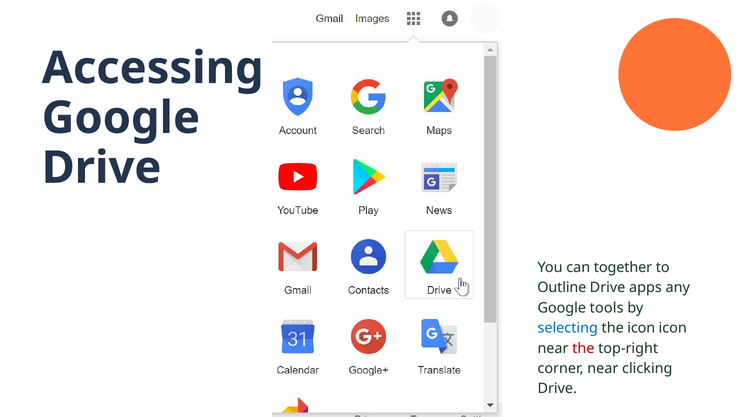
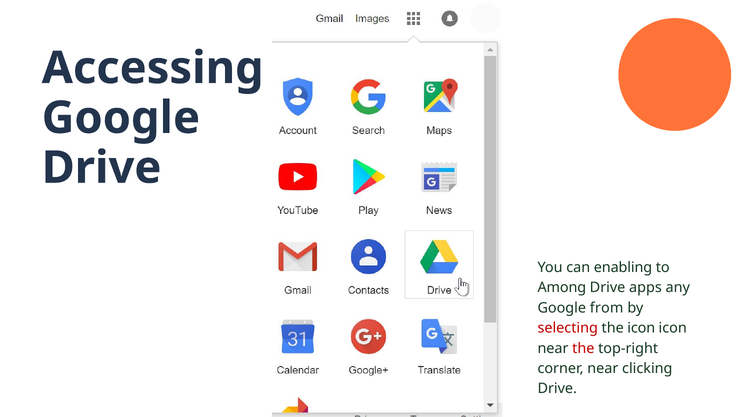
together: together -> enabling
Outline: Outline -> Among
tools: tools -> from
selecting colour: blue -> red
